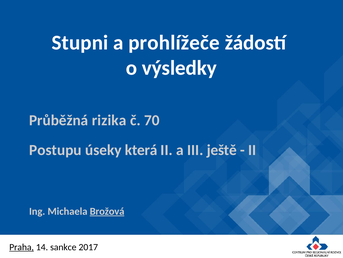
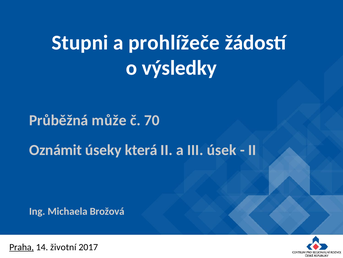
rizika: rizika -> může
Postupu: Postupu -> Oznámit
ještě: ještě -> úsek
Brožová underline: present -> none
sankce: sankce -> životní
